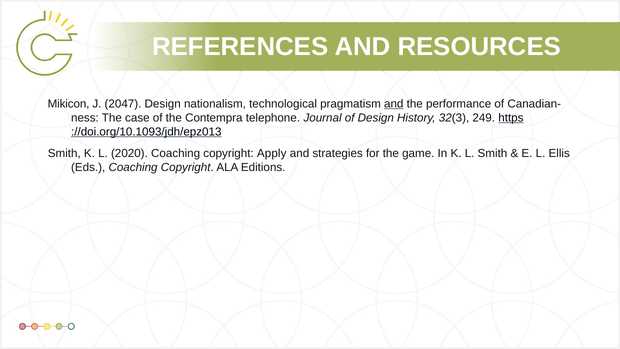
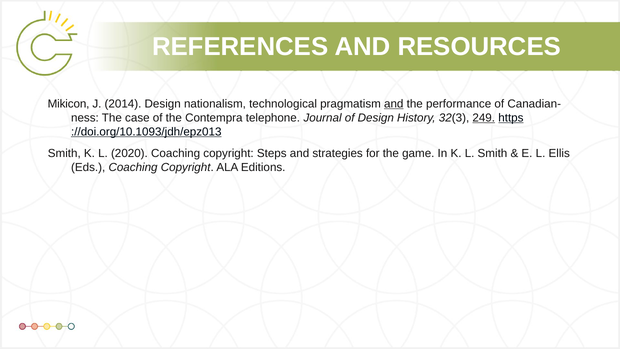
2047: 2047 -> 2014
249 underline: none -> present
Apply: Apply -> Steps
